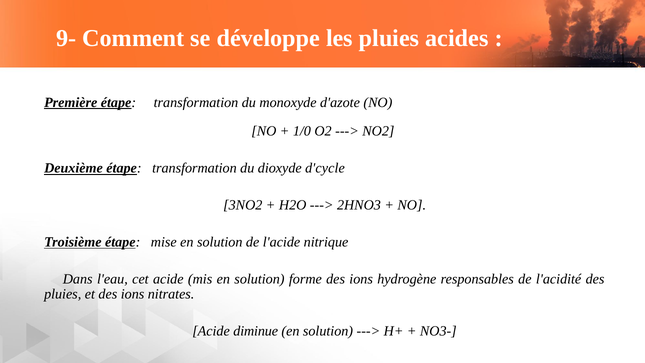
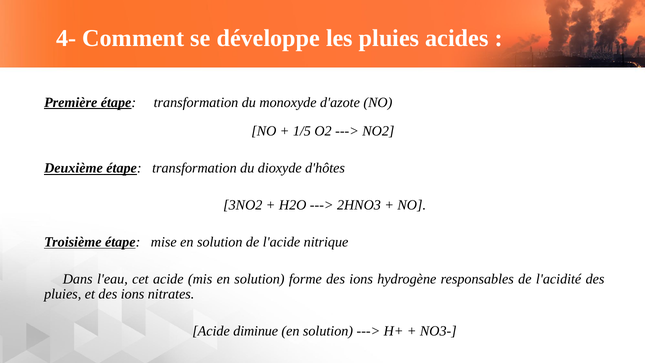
9-: 9- -> 4-
1/0: 1/0 -> 1/5
d'cycle: d'cycle -> d'hôtes
